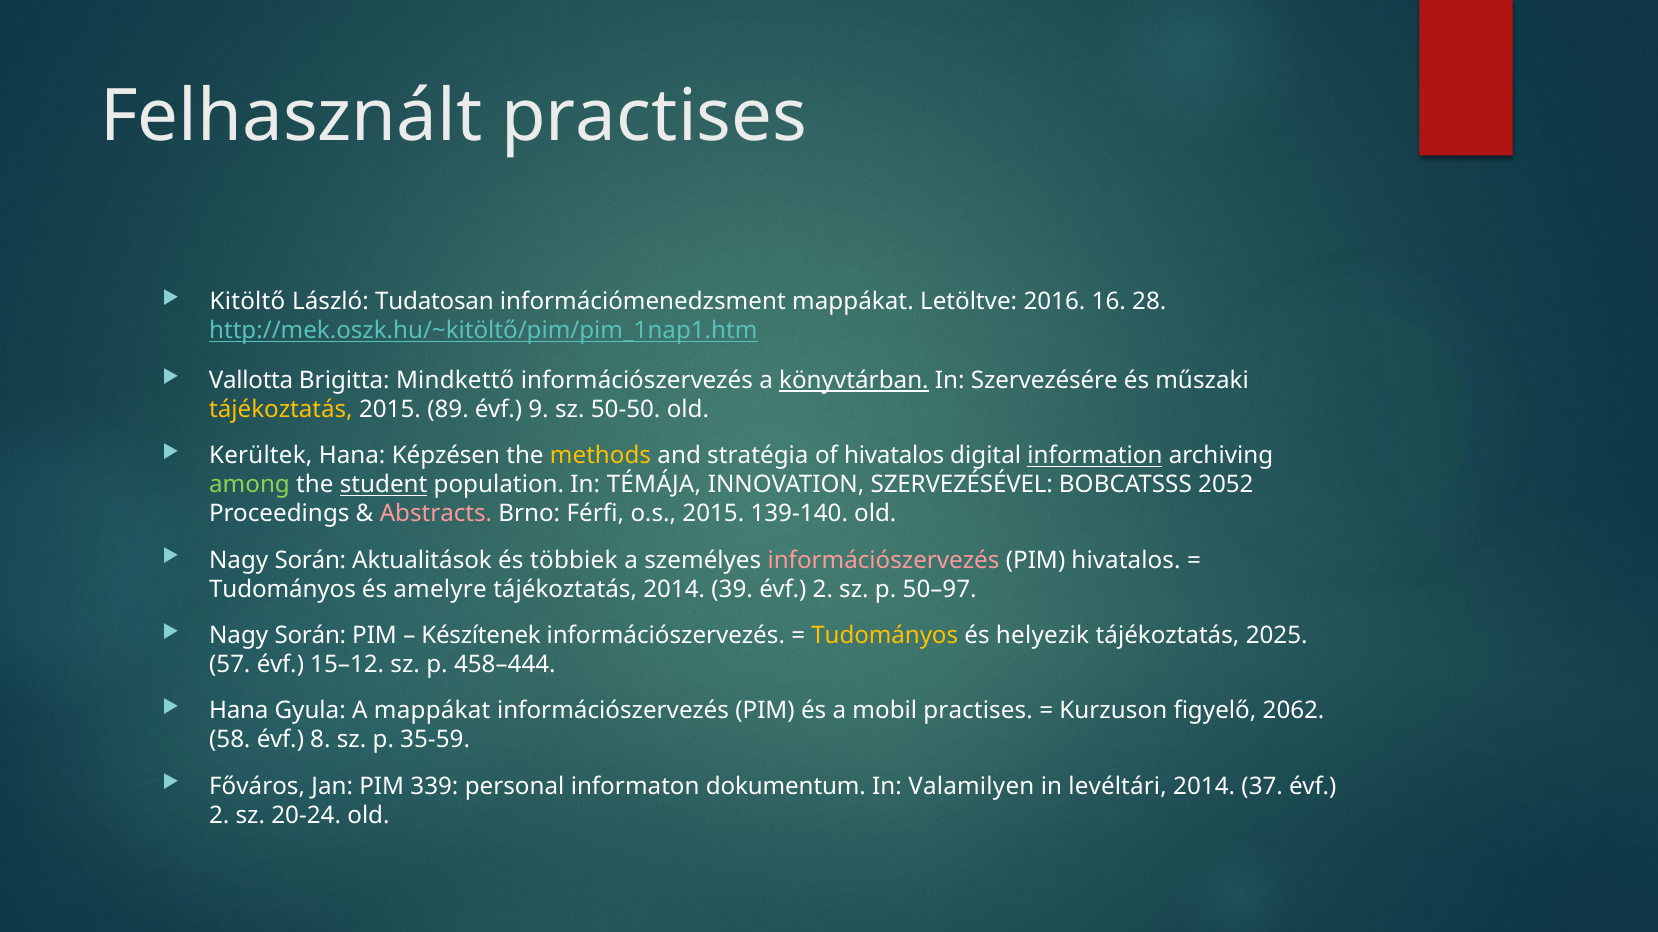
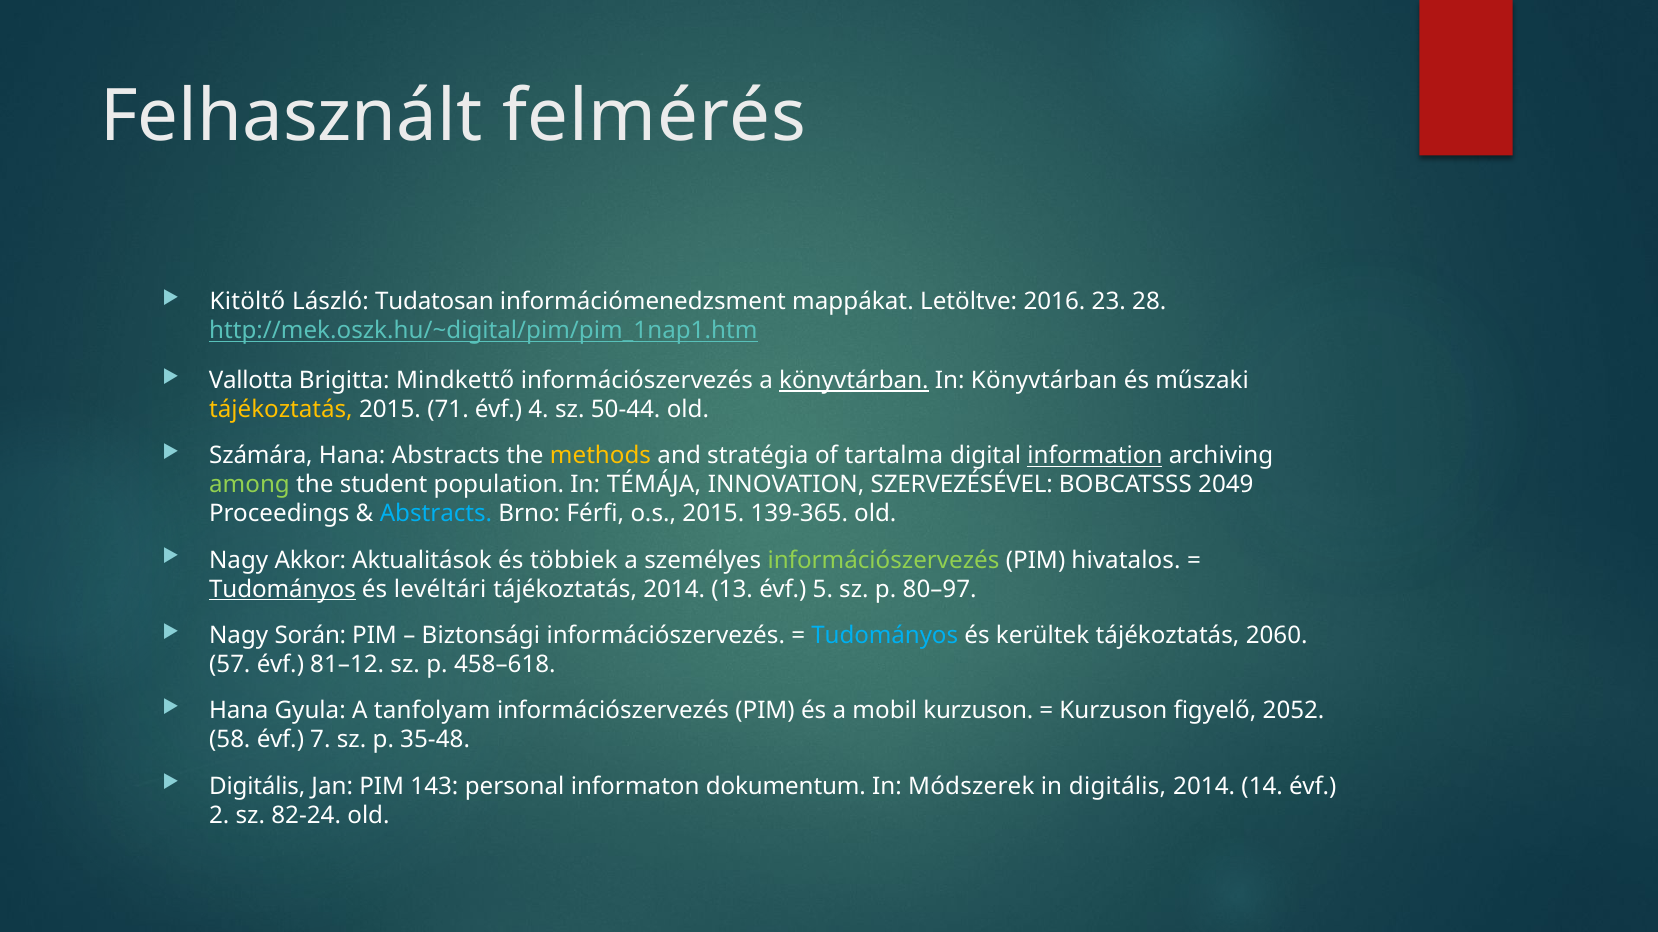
Felhasznált practises: practises -> felmérés
16: 16 -> 23
http://mek.oszk.hu/~kitöltő/pim/pim_1nap1.htm: http://mek.oszk.hu/~kitöltő/pim/pim_1nap1.htm -> http://mek.oszk.hu/~digital/pim/pim_1nap1.htm
In Szervezésére: Szervezésére -> Könyvtárban
89: 89 -> 71
9: 9 -> 4
50-50: 50-50 -> 50-44
Kerültek: Kerültek -> Számára
Hana Képzésen: Képzésen -> Abstracts
of hivatalos: hivatalos -> tartalma
student underline: present -> none
2052: 2052 -> 2049
Abstracts at (436, 514) colour: pink -> light blue
139-140: 139-140 -> 139-365
Során at (310, 561): Során -> Akkor
információszervezés at (883, 561) colour: pink -> light green
Tudományos at (282, 590) underline: none -> present
amelyre: amelyre -> levéltári
39: 39 -> 13
2 at (823, 590): 2 -> 5
50–97: 50–97 -> 80–97
Készítenek: Készítenek -> Biztonsági
Tudományos at (885, 636) colour: yellow -> light blue
helyezik: helyezik -> kerültek
2025: 2025 -> 2060
15–12: 15–12 -> 81–12
458–444: 458–444 -> 458–618
A mappákat: mappákat -> tanfolyam
mobil practises: practises -> kurzuson
2062: 2062 -> 2052
8: 8 -> 7
35-59: 35-59 -> 35-48
Főváros at (257, 787): Főváros -> Digitális
339: 339 -> 143
Valamilyen: Valamilyen -> Módszerek
in levéltári: levéltári -> digitális
37: 37 -> 14
20-24: 20-24 -> 82-24
